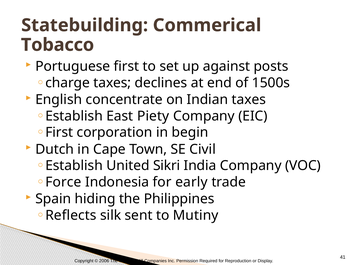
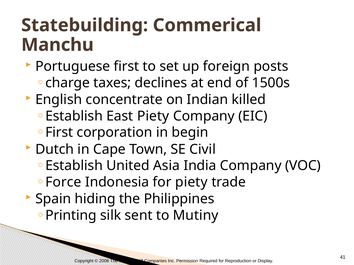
Tobacco: Tobacco -> Manchu
against: against -> foreign
Indian taxes: taxes -> killed
Sikri: Sikri -> Asia
for early: early -> piety
Reflects: Reflects -> Printing
